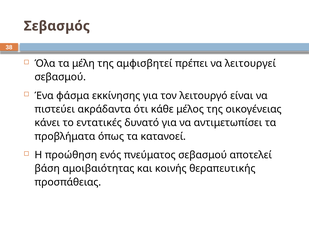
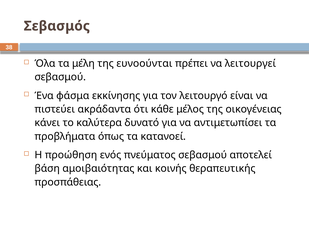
αμφισβητεί: αμφισβητεί -> ευνοούνται
εντατικές: εντατικές -> καλύτερα
